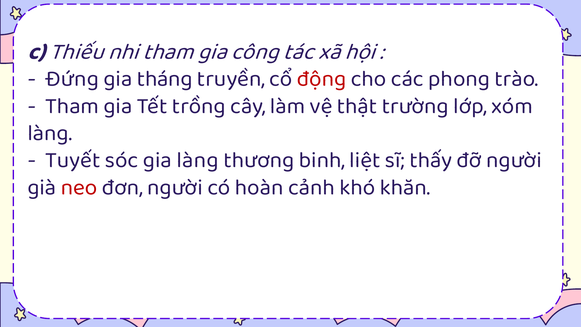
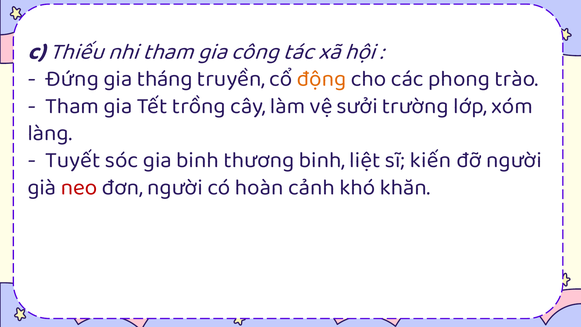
động colour: red -> orange
thật: thật -> sưởi
gia làng: làng -> binh
thấy: thấy -> kiến
